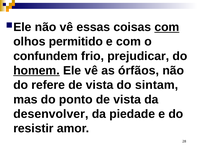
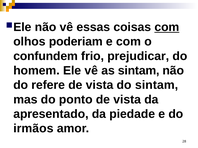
permitido: permitido -> poderiam
homem underline: present -> none
as órfãos: órfãos -> sintam
desenvolver: desenvolver -> apresentado
resistir: resistir -> irmãos
